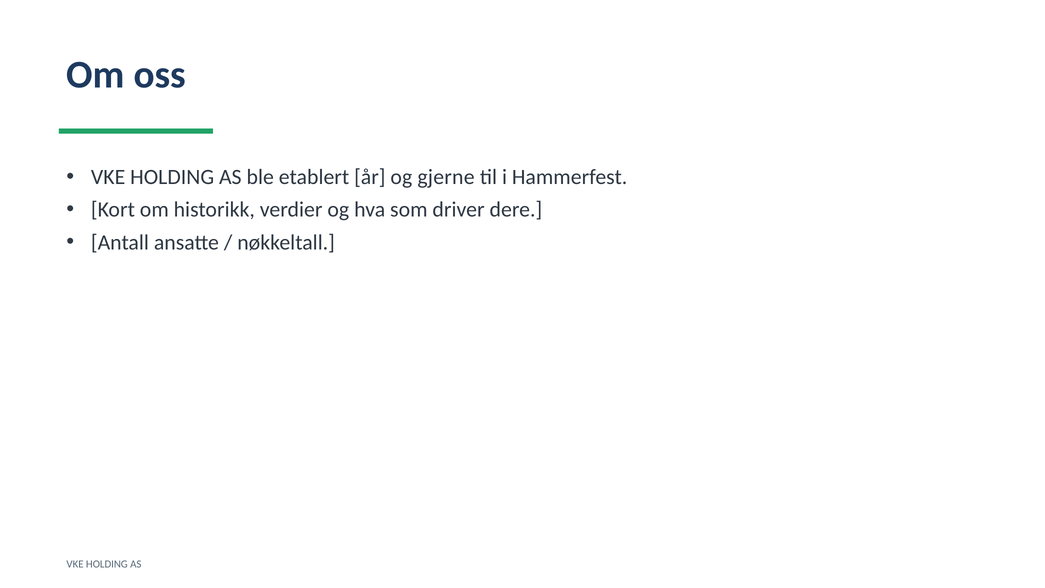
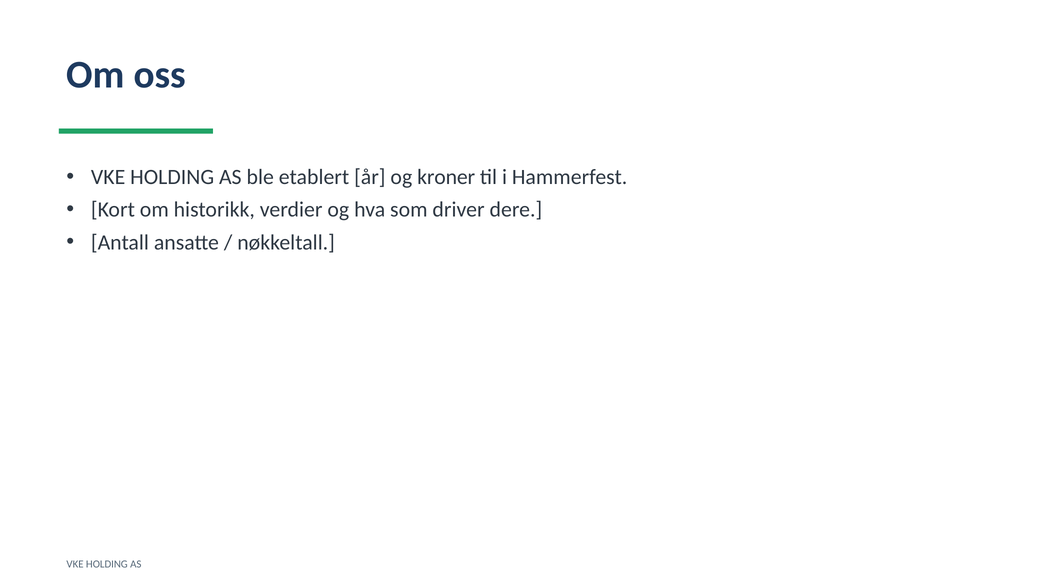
gjerne: gjerne -> kroner
